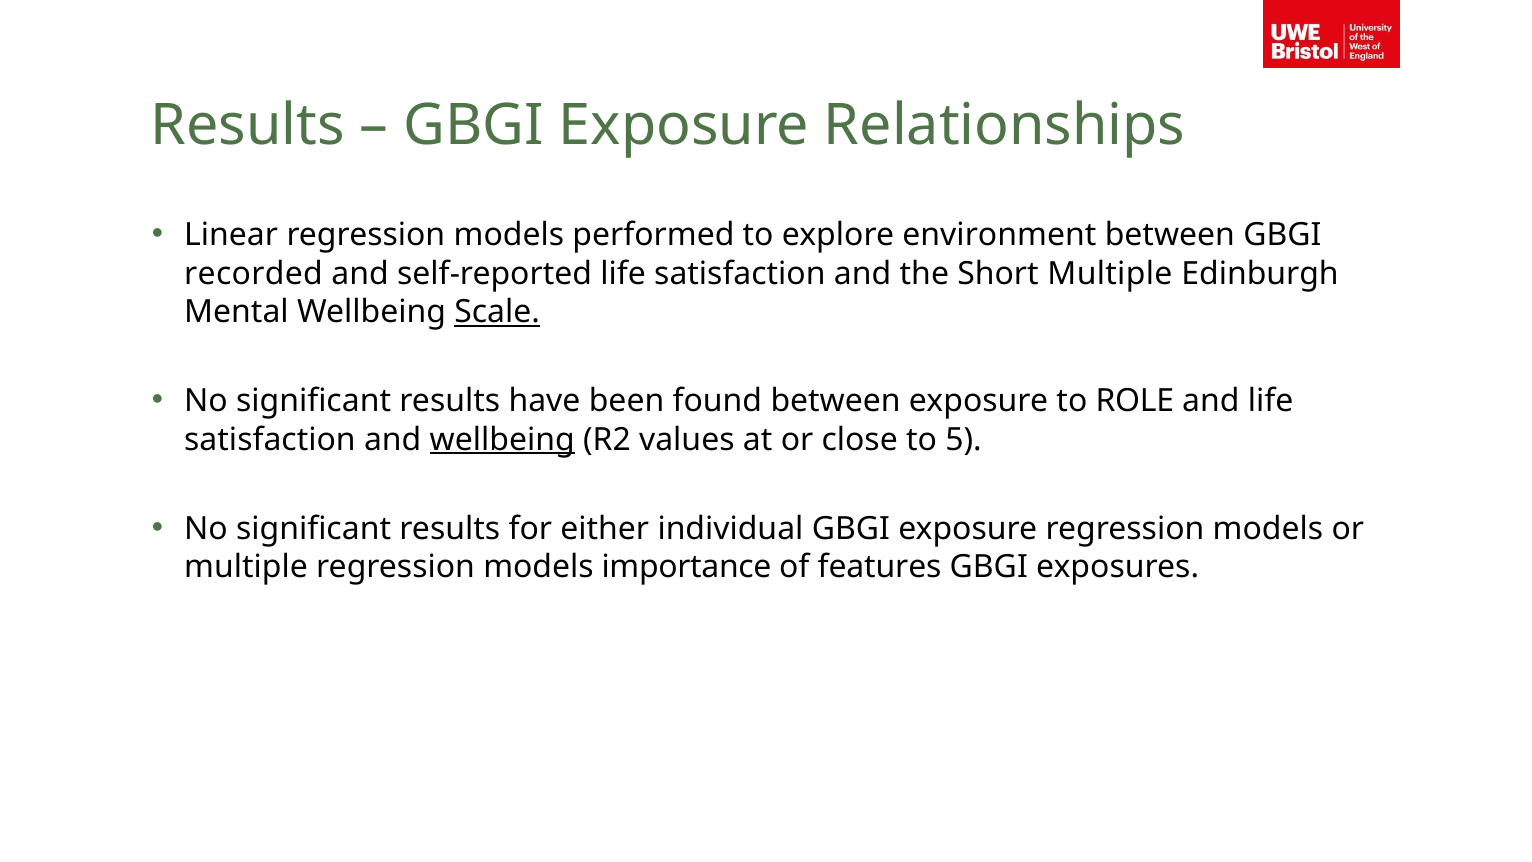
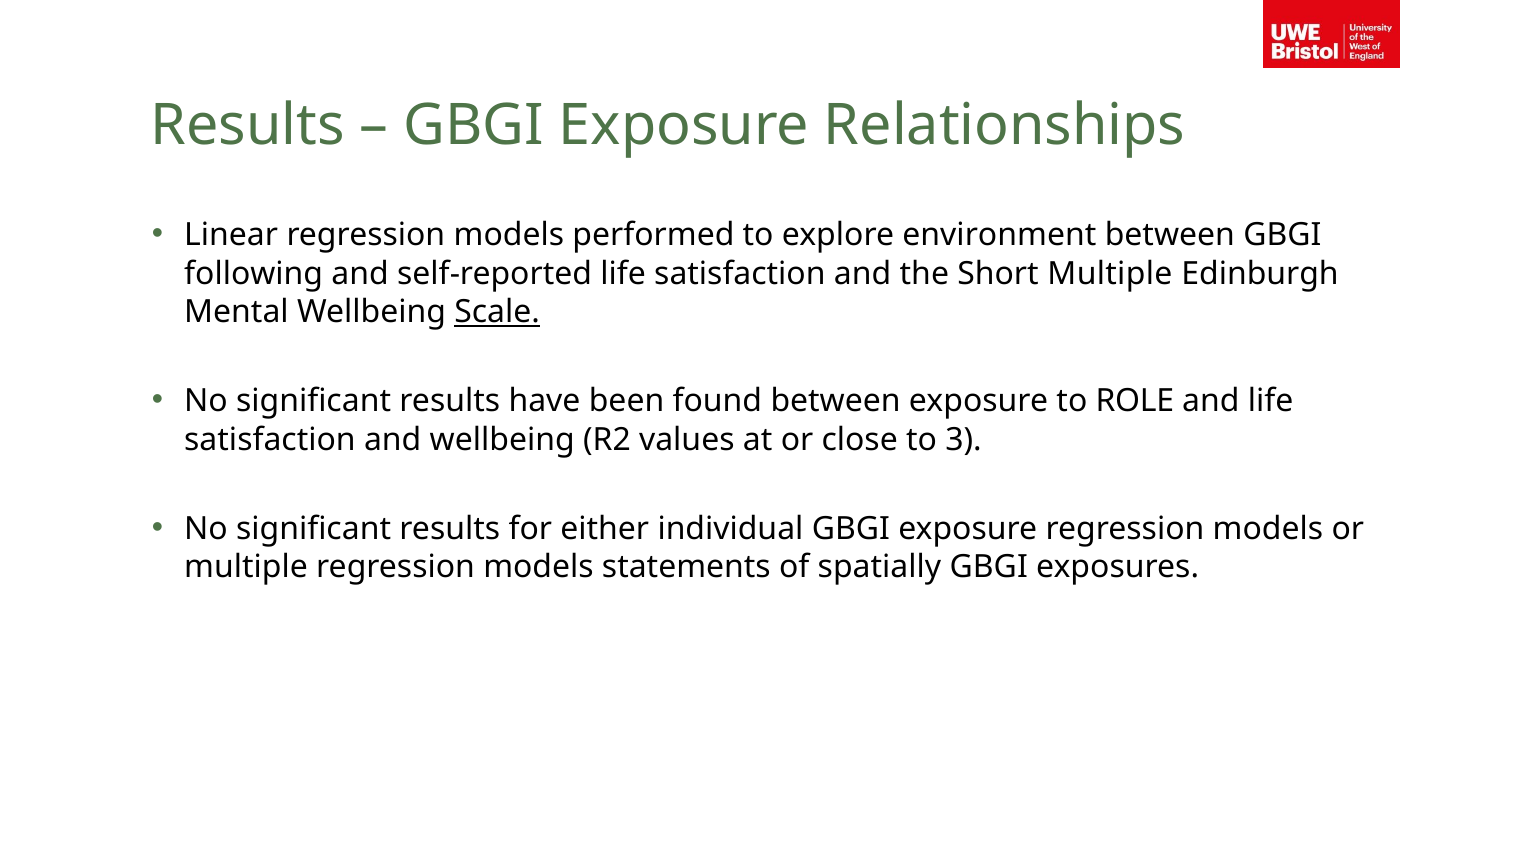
recorded: recorded -> following
wellbeing at (502, 439) underline: present -> none
5: 5 -> 3
importance: importance -> statements
features: features -> spatially
